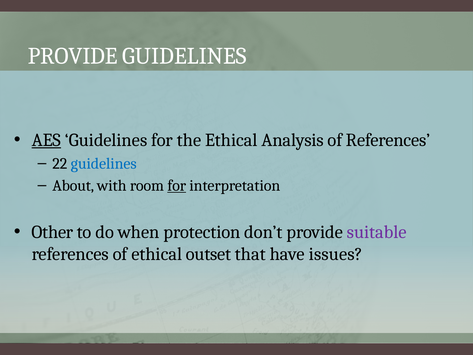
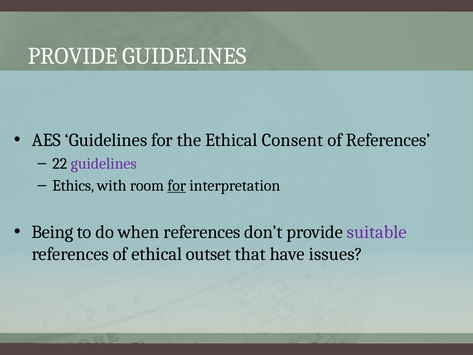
AES underline: present -> none
Analysis: Analysis -> Consent
guidelines at (104, 163) colour: blue -> purple
About: About -> Ethics
Other: Other -> Being
when protection: protection -> references
